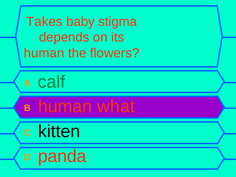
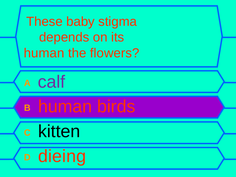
Takes: Takes -> These
calf colour: green -> purple
what: what -> birds
panda: panda -> dieing
